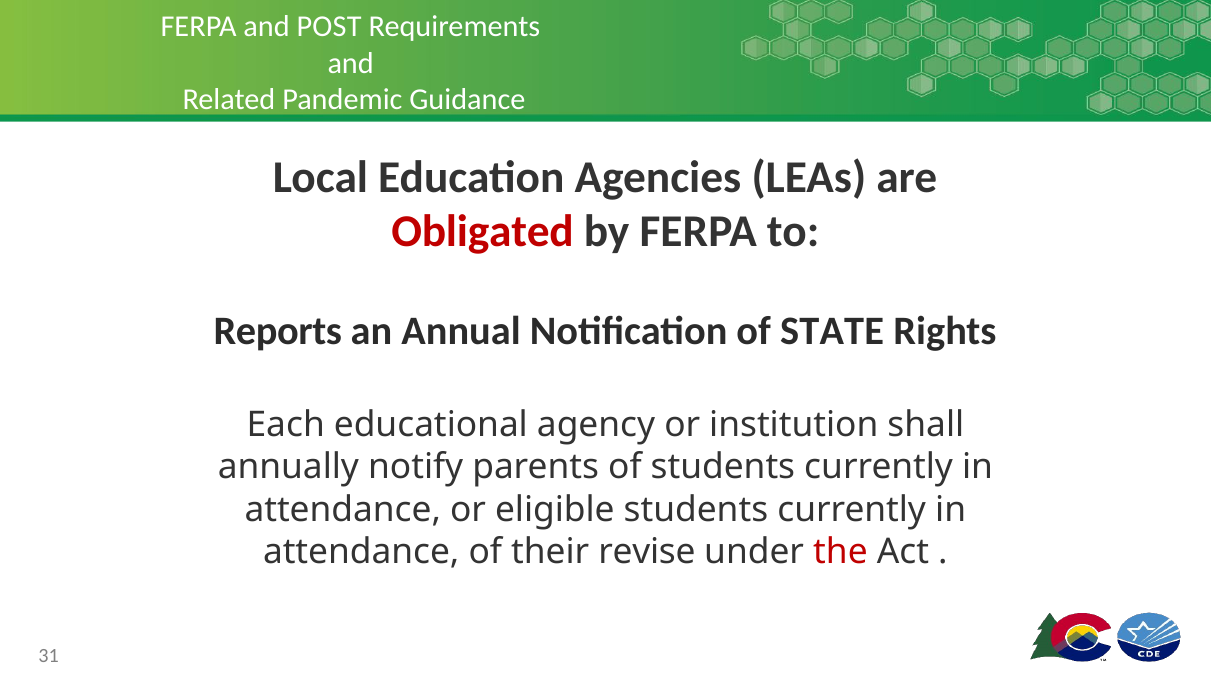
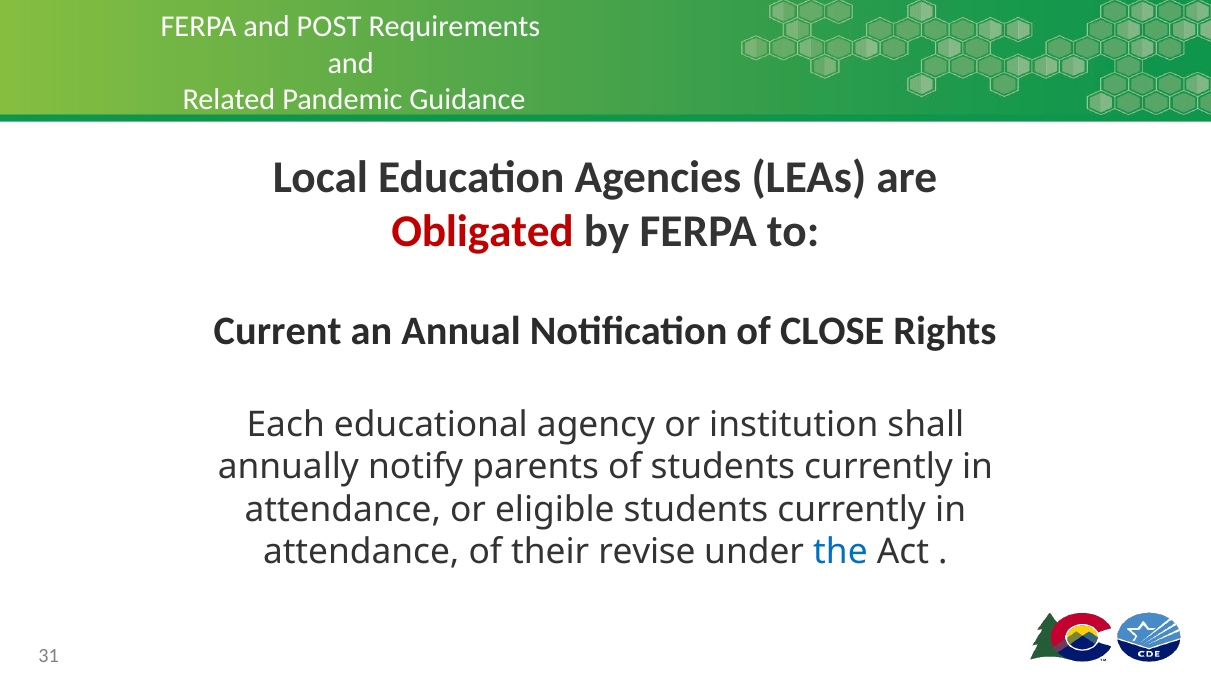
Reports: Reports -> Current
STATE: STATE -> CLOSE
the colour: red -> blue
